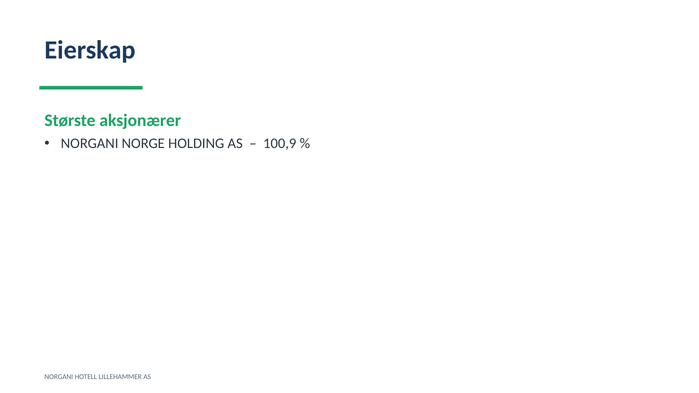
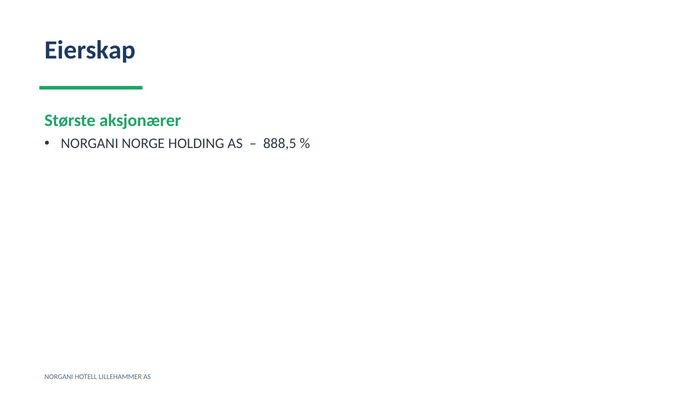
100,9: 100,9 -> 888,5
